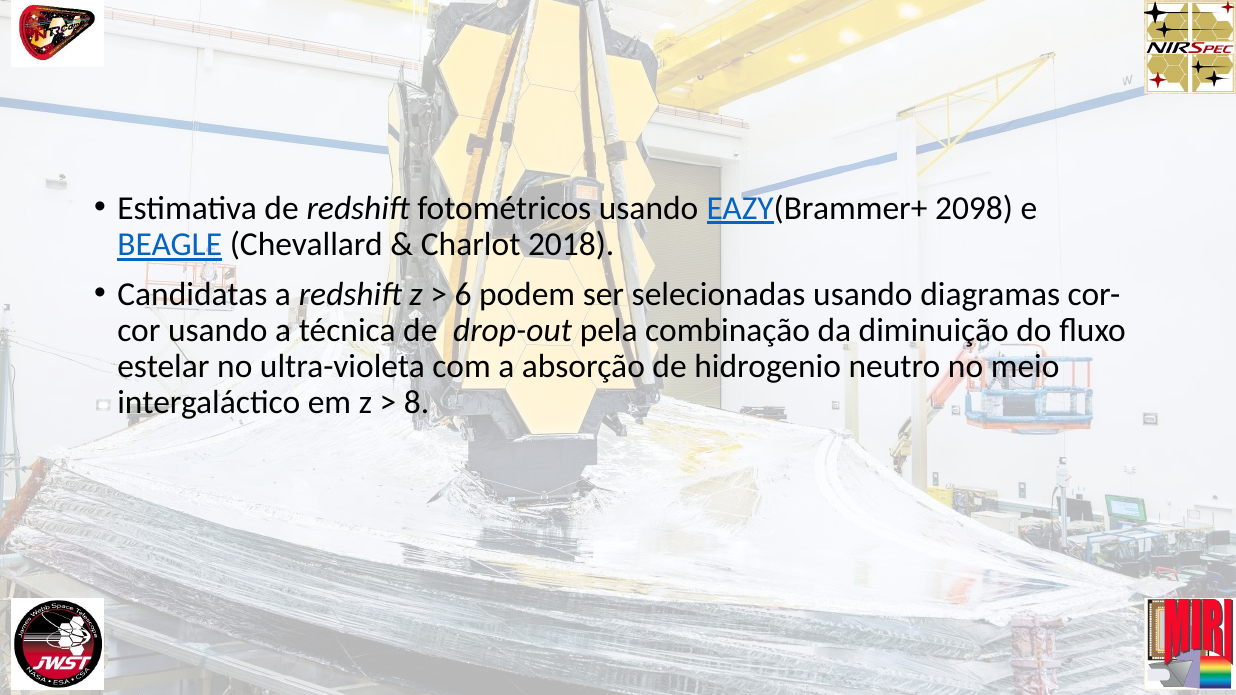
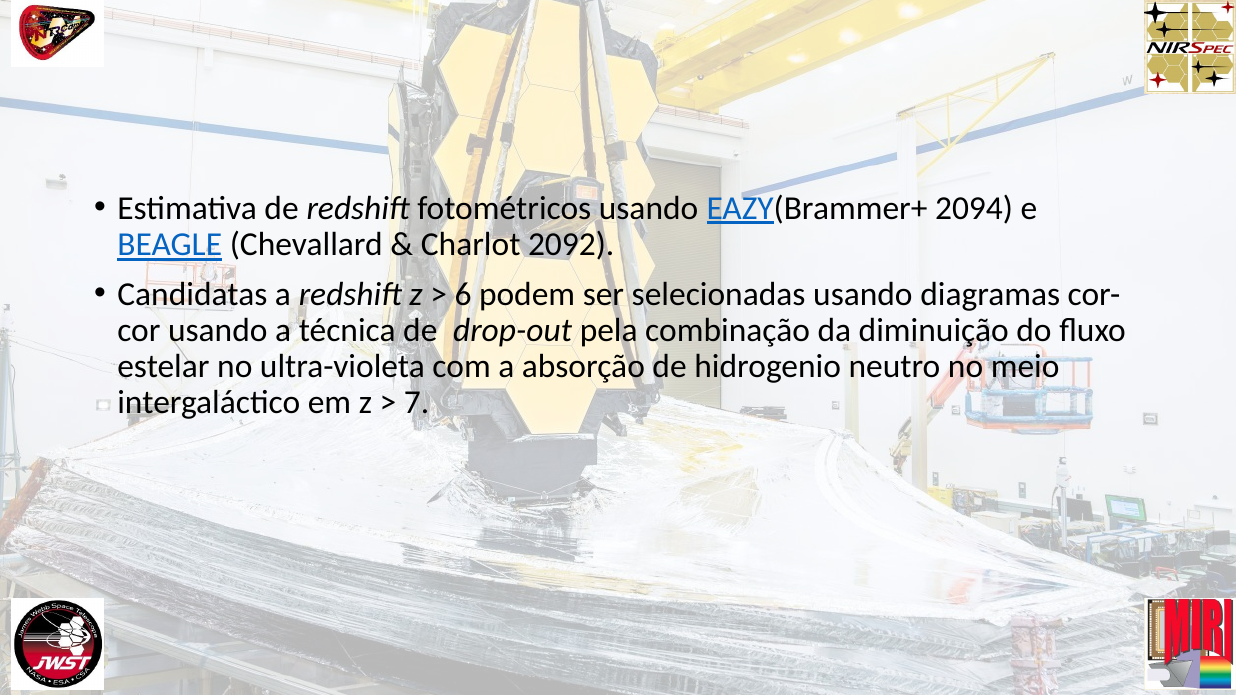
2098: 2098 -> 2094
2018: 2018 -> 2092
8: 8 -> 7
